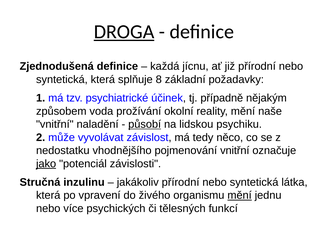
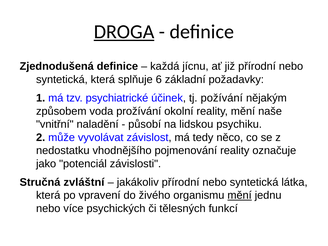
8: 8 -> 6
případně: případně -> požívání
působí underline: present -> none
pojmenování vnitřní: vnitřní -> reality
jako underline: present -> none
inzulinu: inzulinu -> zvláštní
